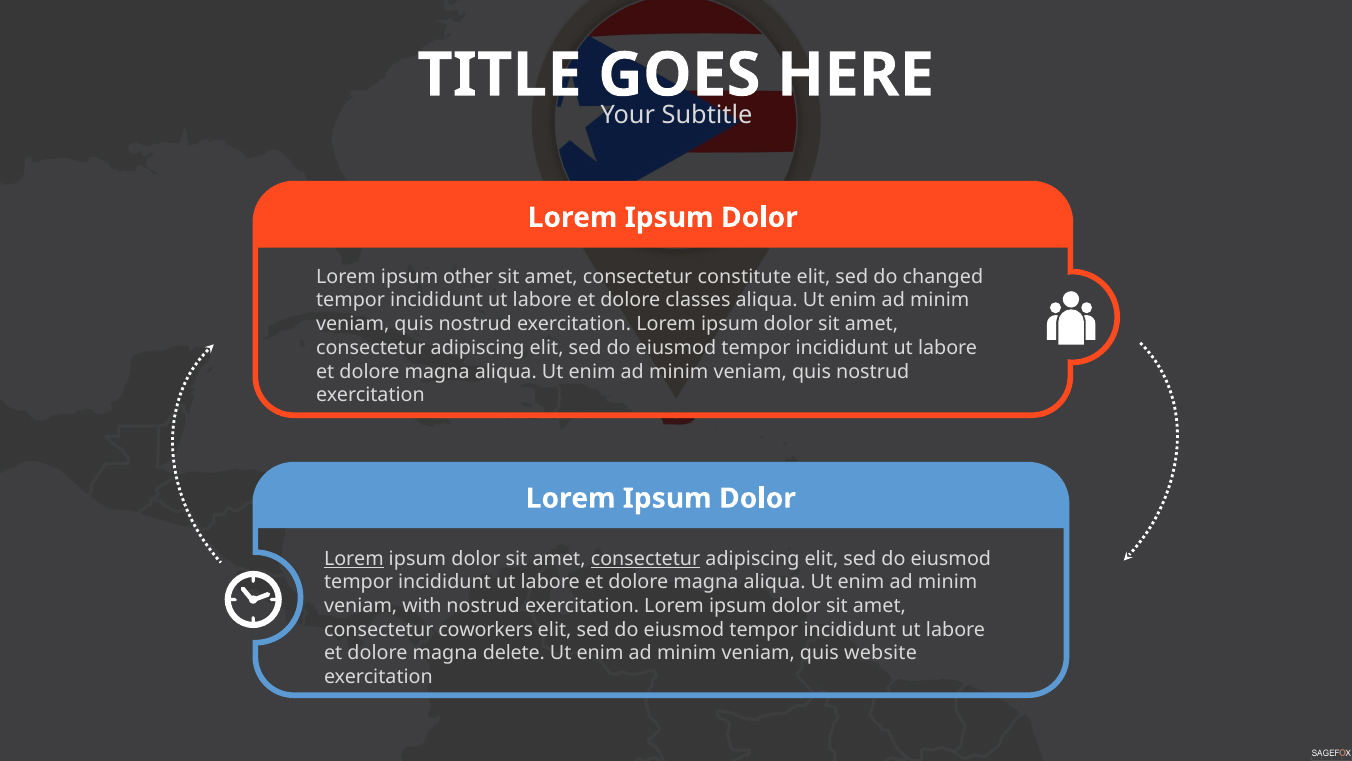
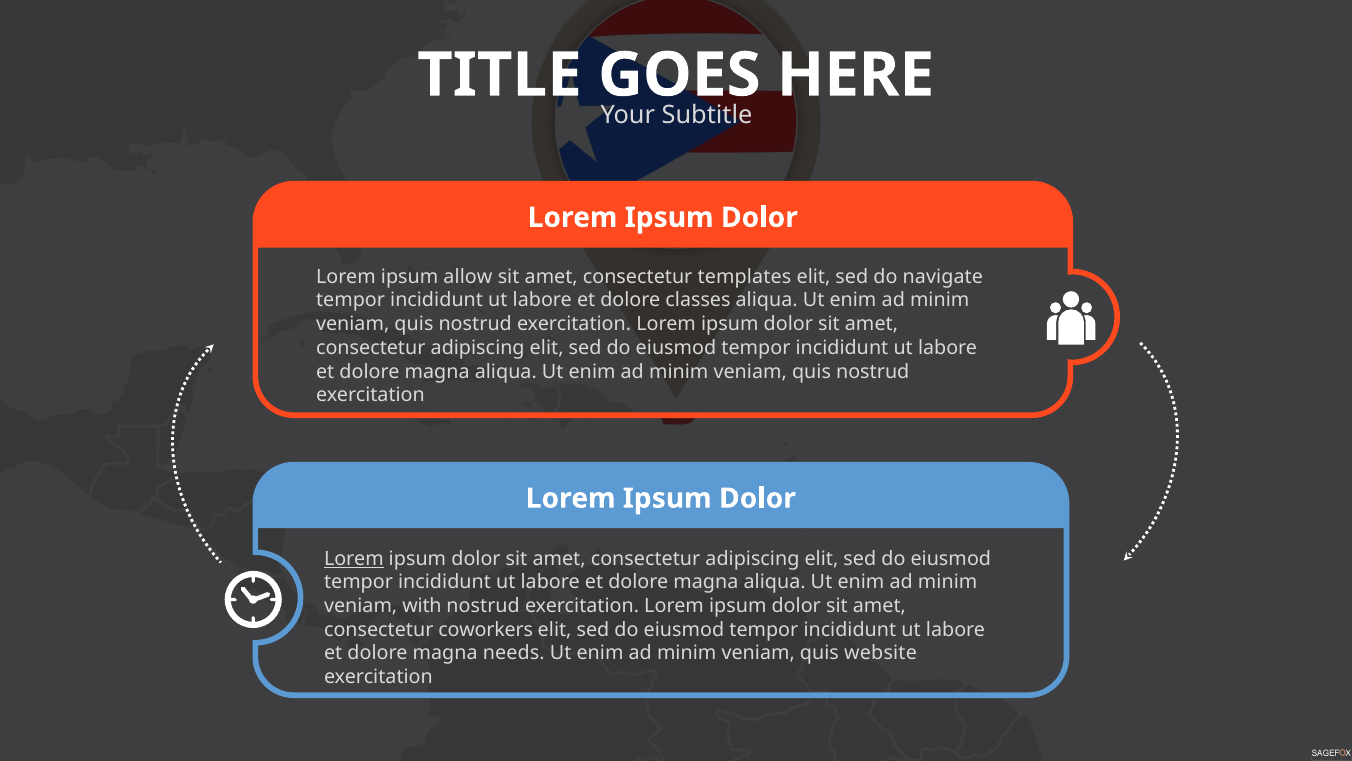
other: other -> allow
constitute: constitute -> templates
changed: changed -> navigate
consectetur at (646, 558) underline: present -> none
delete: delete -> needs
